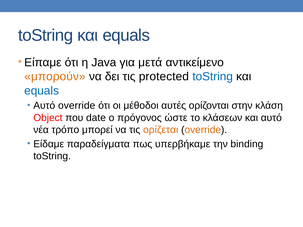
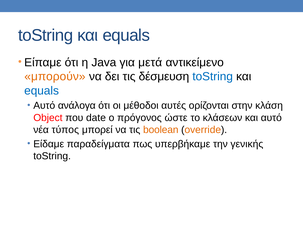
protected: protected -> δέσμευση
Αυτό override: override -> ανάλογα
τρόπο: τρόπο -> τύπος
ορίζεται: ορίζεται -> boolean
binding: binding -> γενικής
